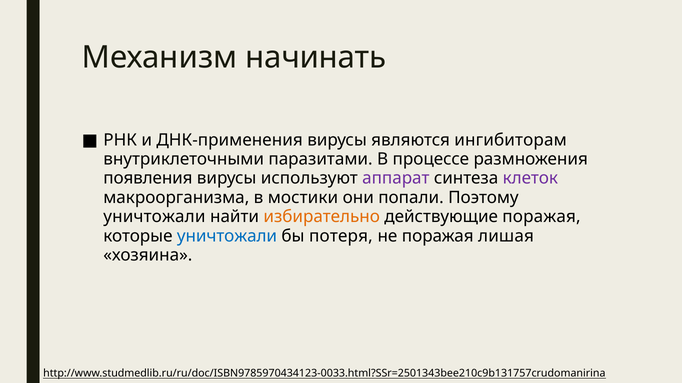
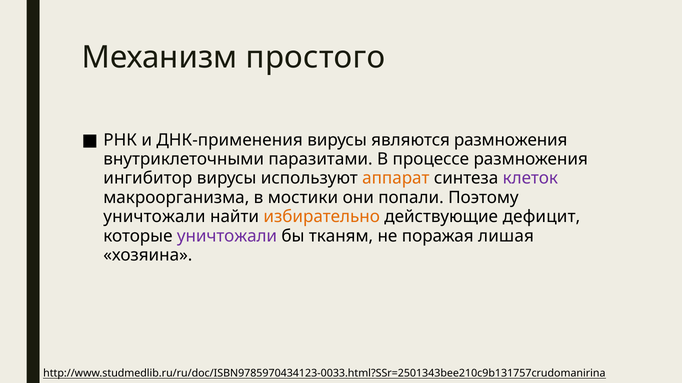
начинать: начинать -> простого
являются ингибиторам: ингибиторам -> размножения
появления: появления -> ингибитор
аппарат colour: purple -> orange
действующие поражая: поражая -> дефицит
уничтожали at (227, 236) colour: blue -> purple
потеря: потеря -> тканям
